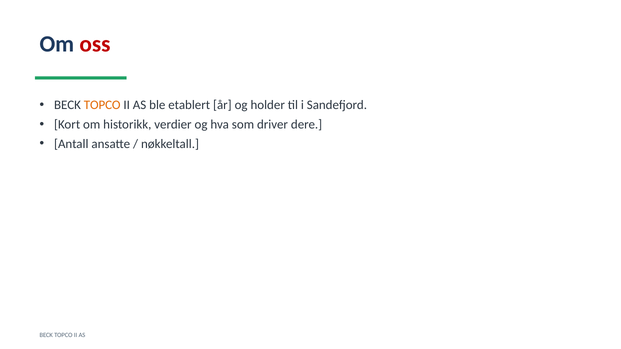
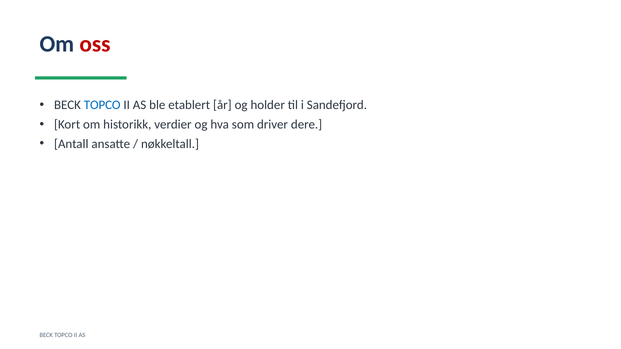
TOPCO at (102, 105) colour: orange -> blue
